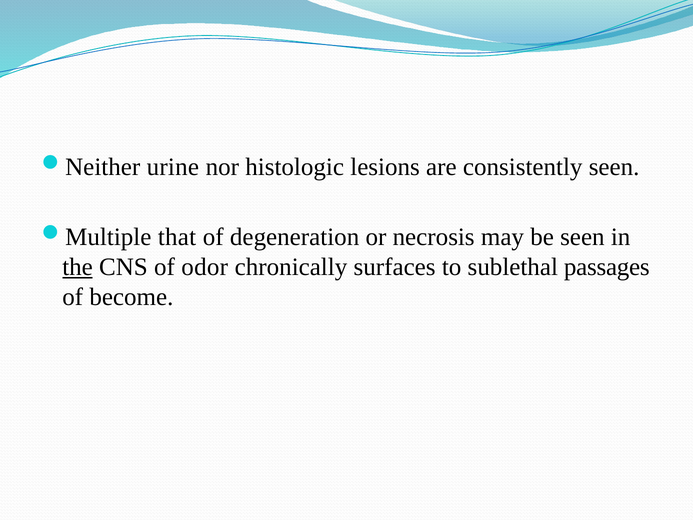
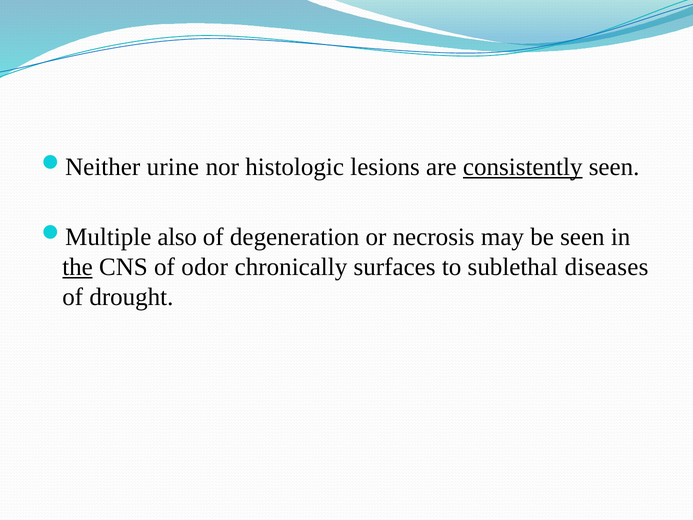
consistently underline: none -> present
that: that -> also
passages: passages -> diseases
become: become -> drought
